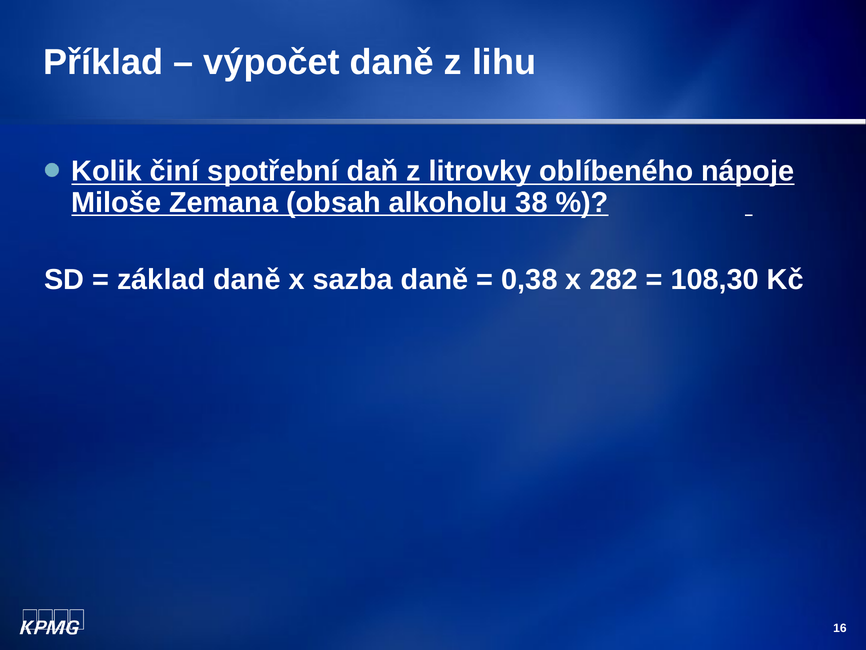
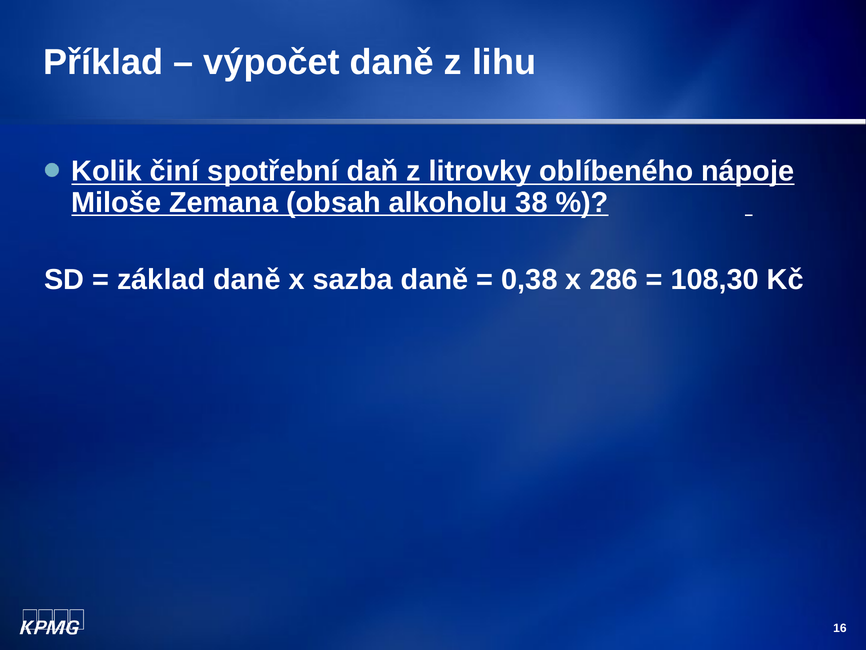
282: 282 -> 286
